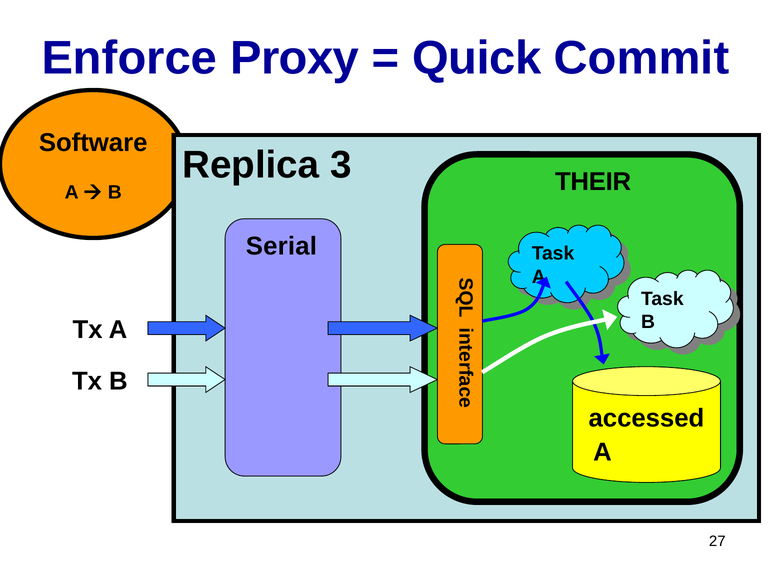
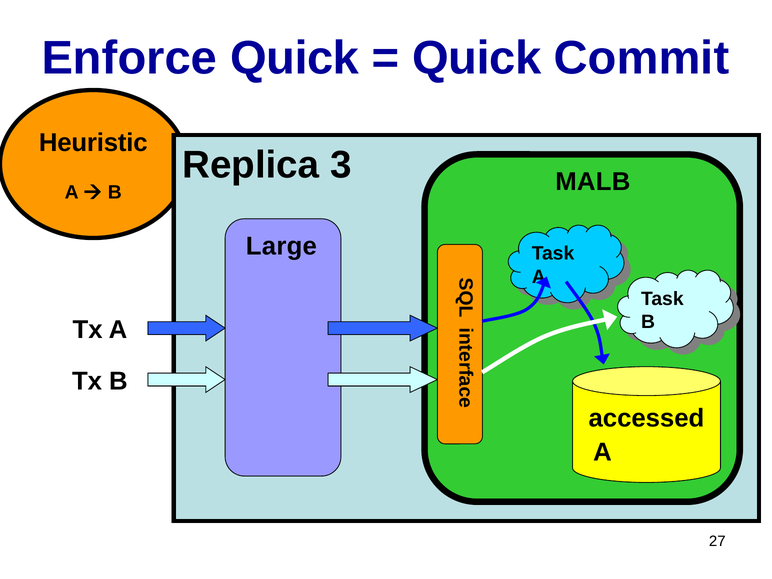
Enforce Proxy: Proxy -> Quick
Software: Software -> Heuristic
THEIR: THEIR -> MALB
Serial: Serial -> Large
